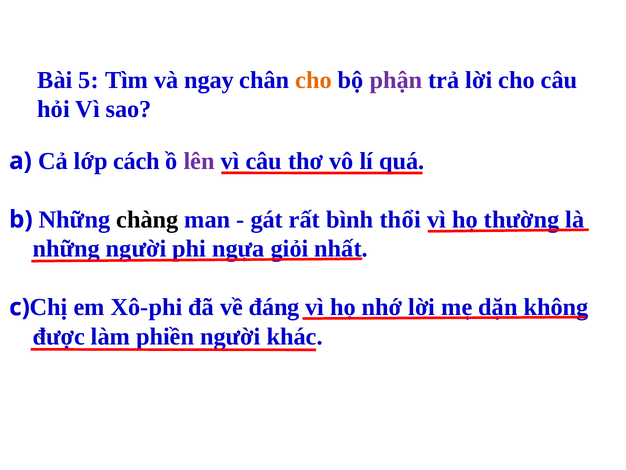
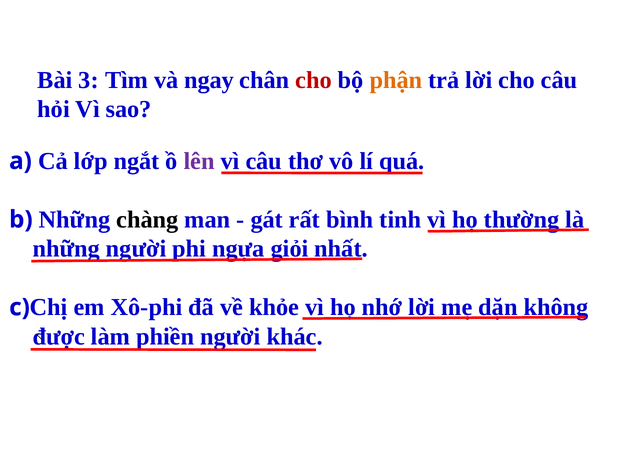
5: 5 -> 3
cho at (314, 80) colour: orange -> red
phận colour: purple -> orange
cách: cách -> ngắt
thổi: thổi -> tinh
đáng: đáng -> khỏe
